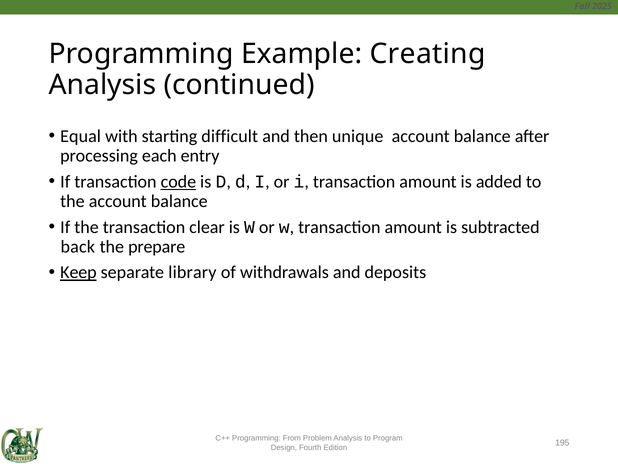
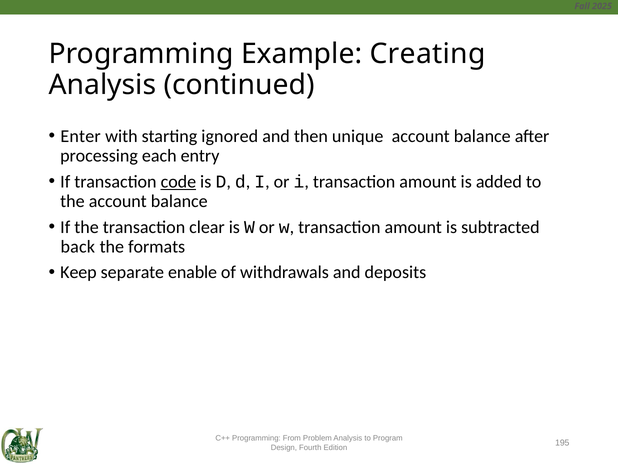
Equal: Equal -> Enter
difficult: difficult -> ignored
prepare: prepare -> formats
Keep underline: present -> none
library: library -> enable
